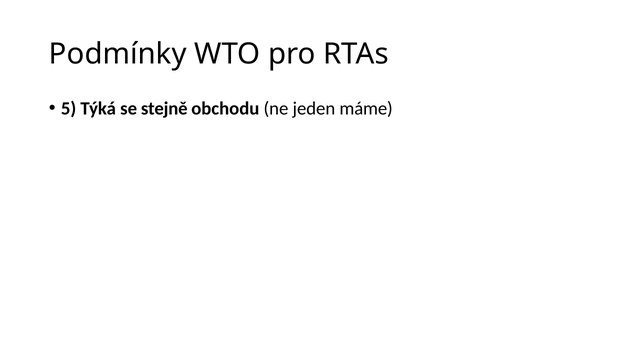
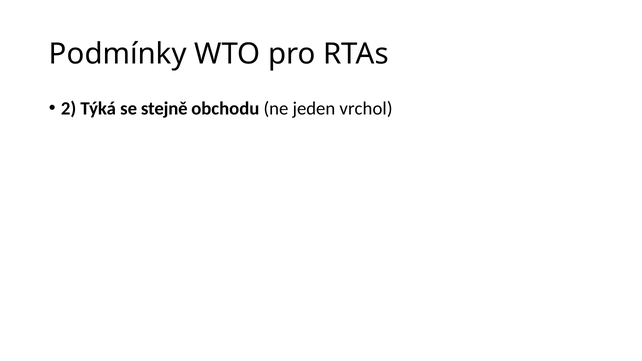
5: 5 -> 2
máme: máme -> vrchol
